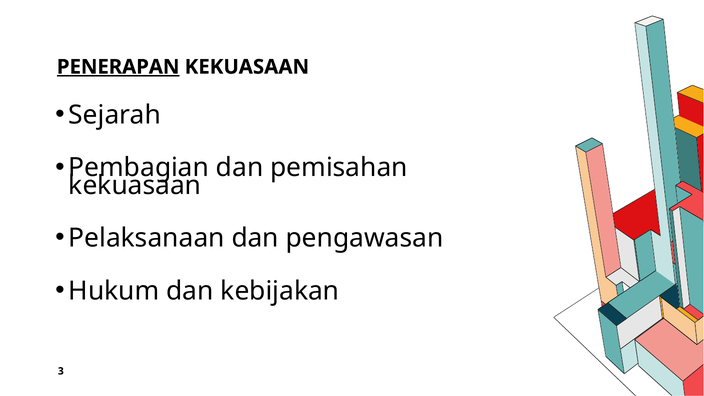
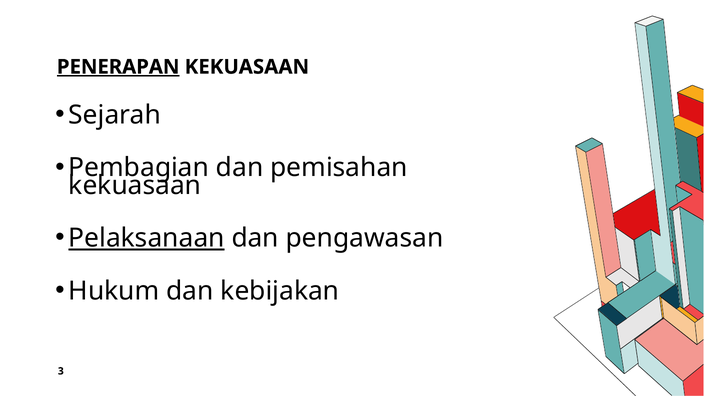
Pelaksanaan underline: none -> present
